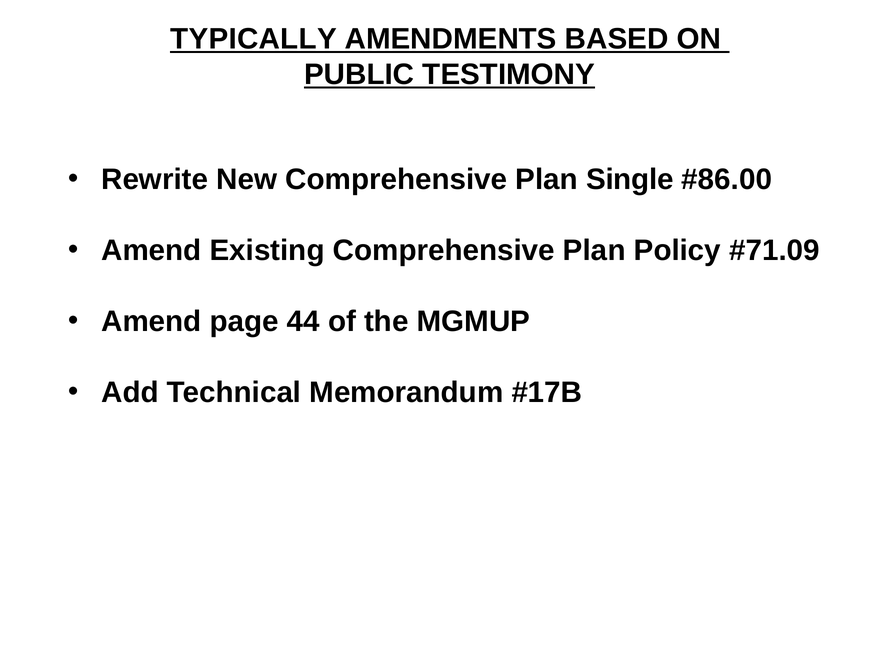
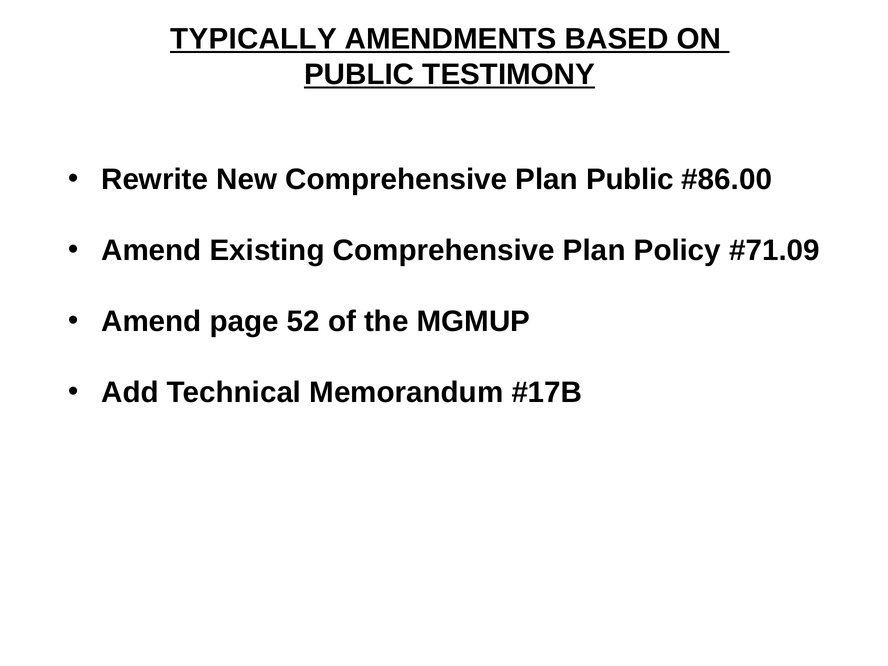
Plan Single: Single -> Public
44: 44 -> 52
